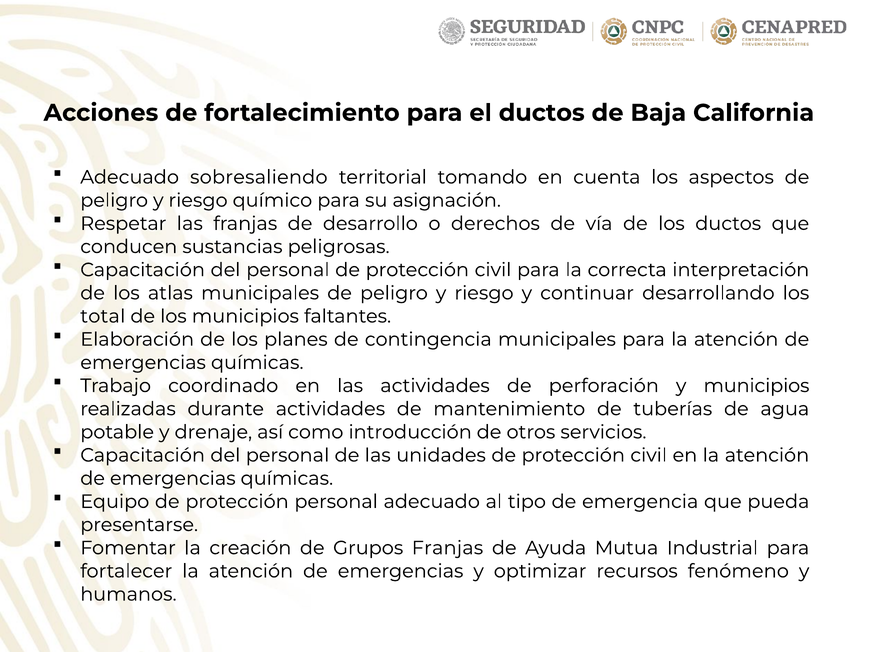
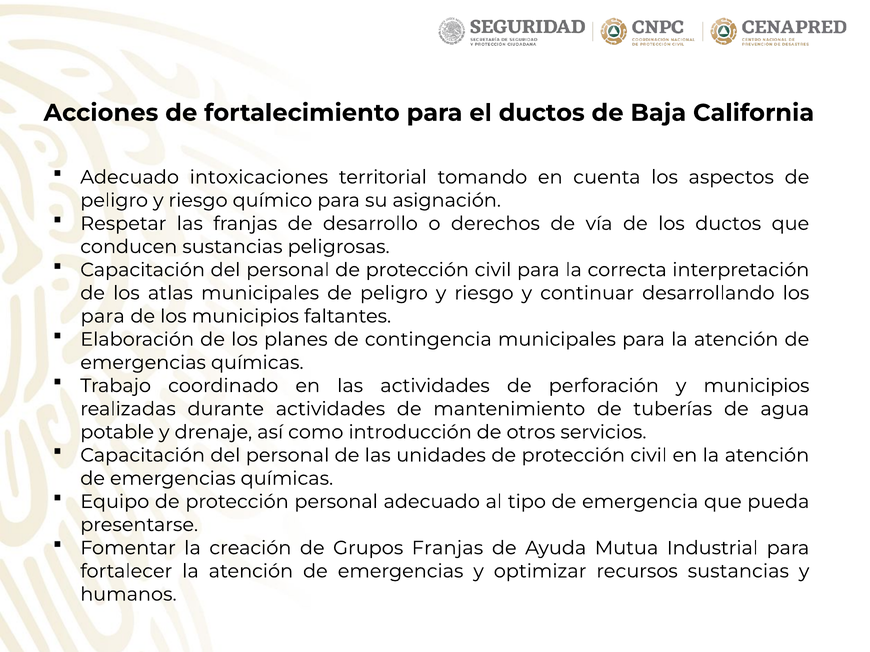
sobresaliendo: sobresaliendo -> intoxicaciones
total at (103, 316): total -> para
recursos fenómeno: fenómeno -> sustancias
